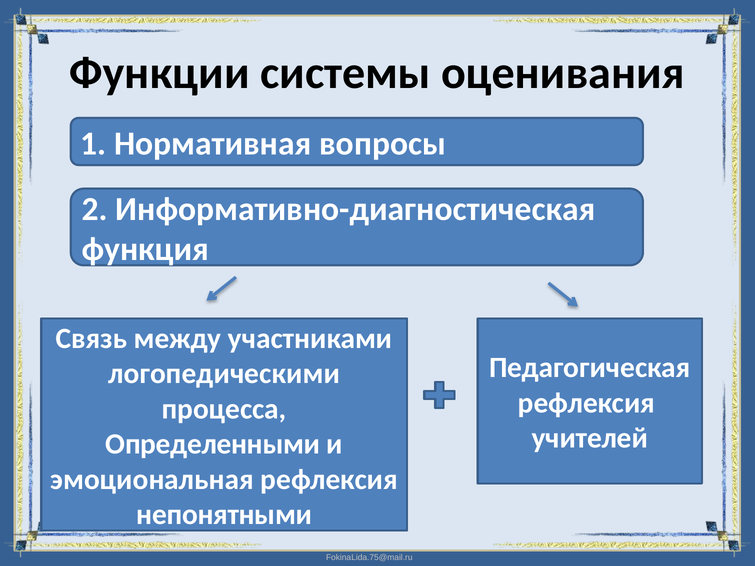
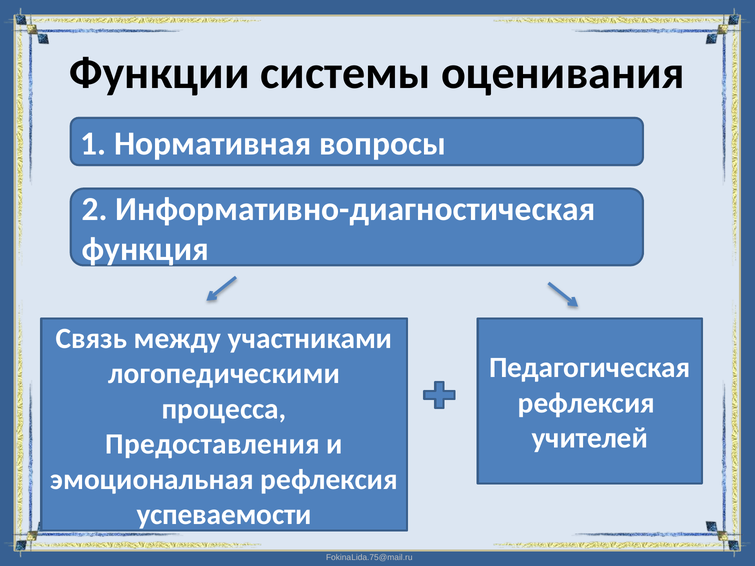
Определенными: Определенными -> Предоставления
непонятными: непонятными -> успеваемости
